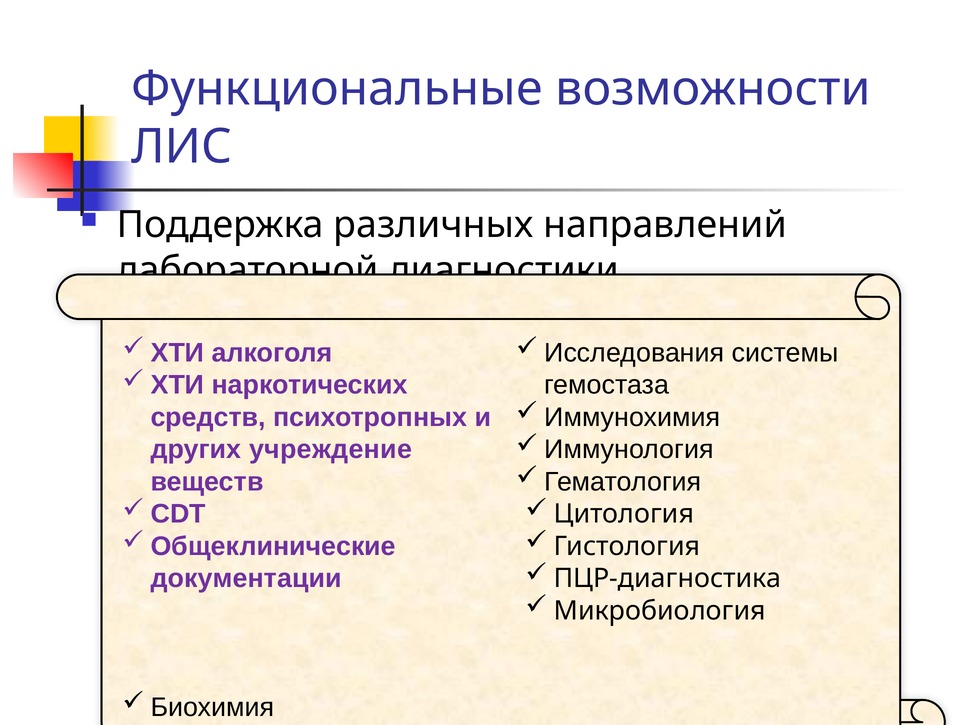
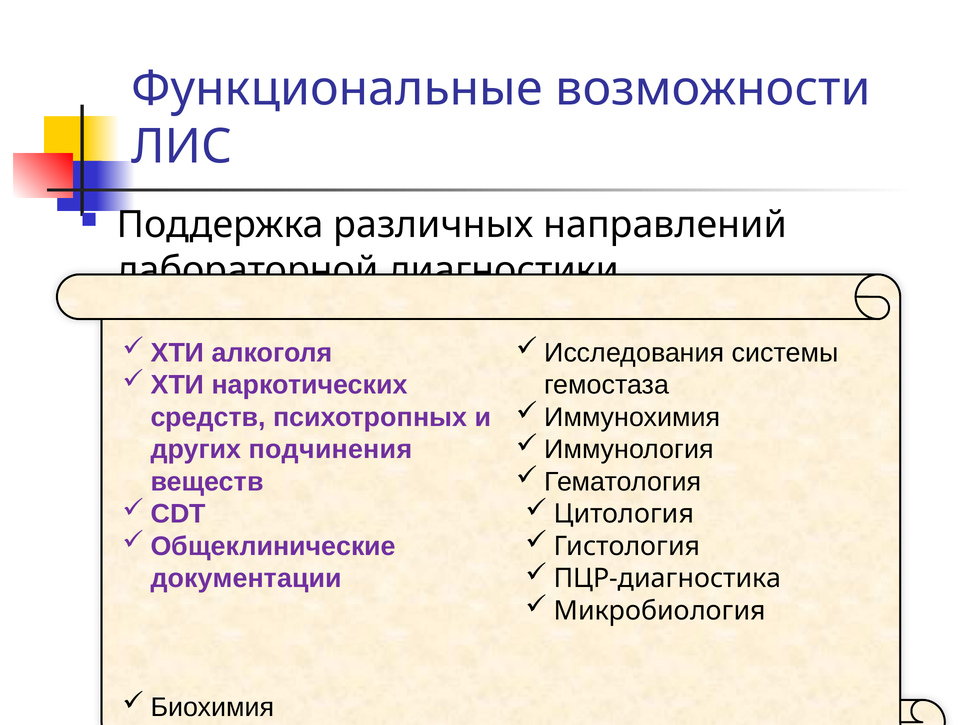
учреждение: учреждение -> подчинения
